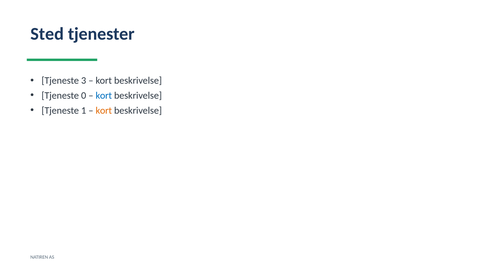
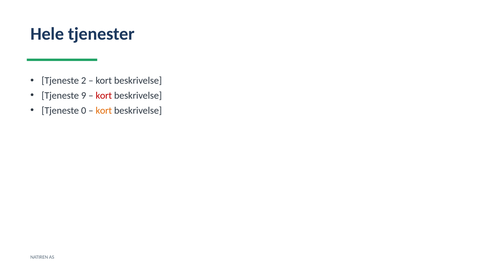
Sted: Sted -> Hele
3: 3 -> 2
0: 0 -> 9
kort at (104, 96) colour: blue -> red
1: 1 -> 0
